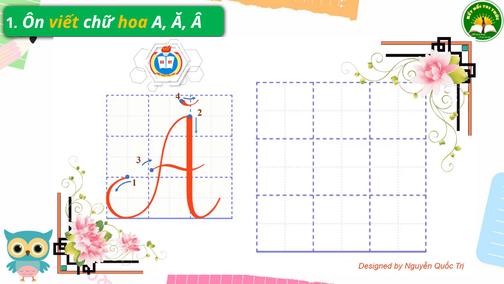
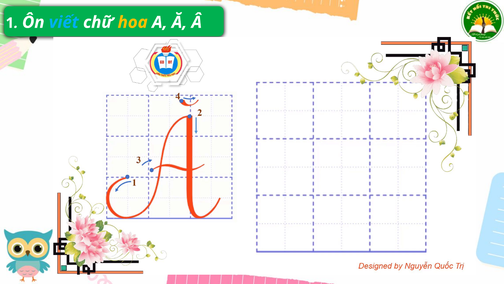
viết colour: yellow -> light blue
